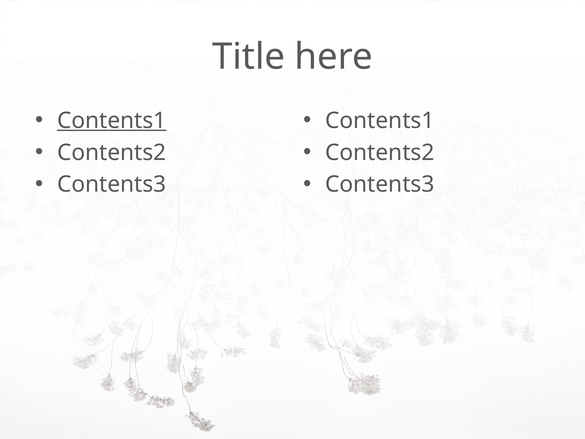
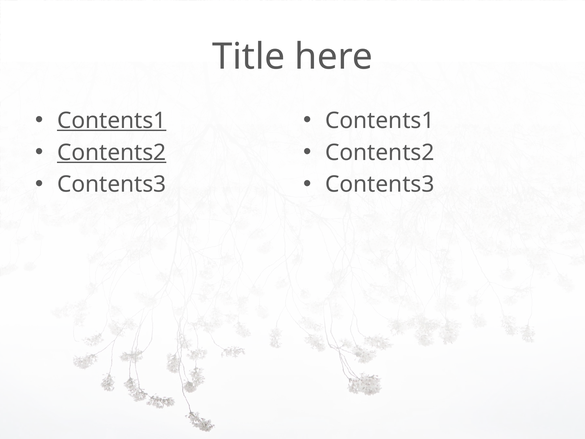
Contents2 at (112, 152) underline: none -> present
